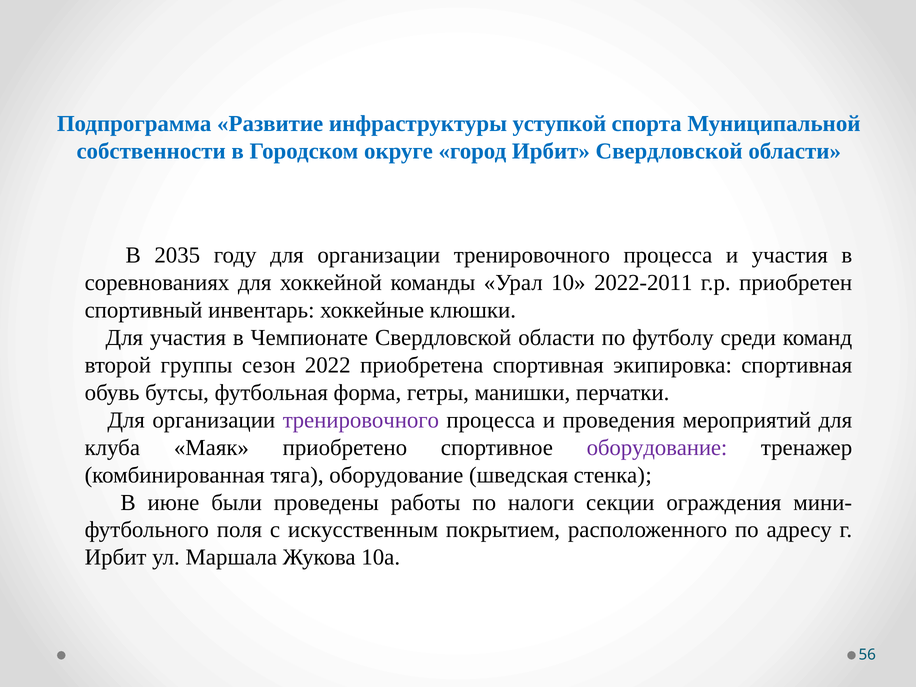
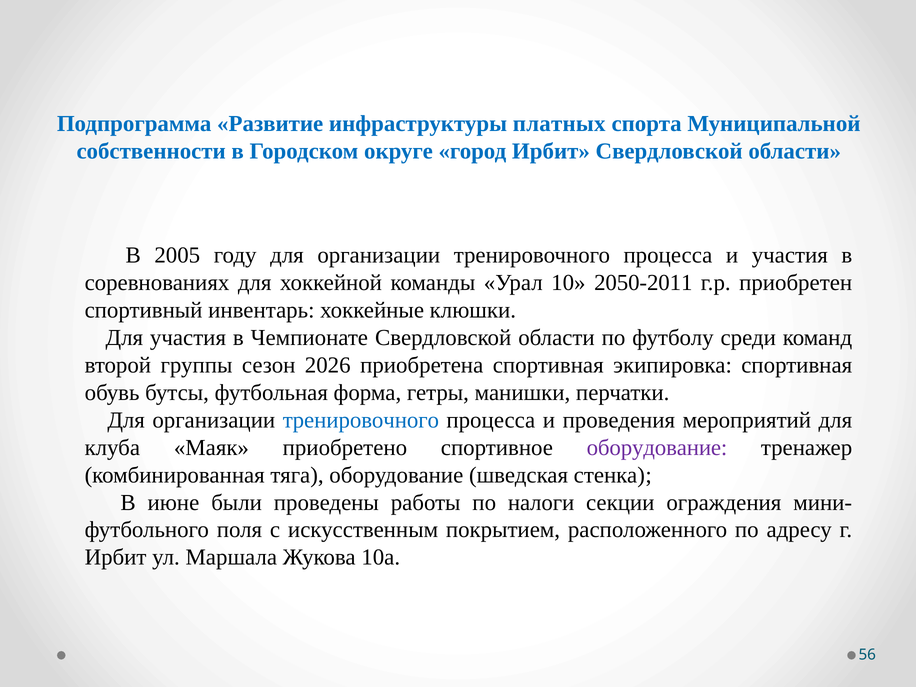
уступкой: уступкой -> платных
2035: 2035 -> 2005
2022-2011: 2022-2011 -> 2050-2011
2022: 2022 -> 2026
тренировочного at (361, 420) colour: purple -> blue
